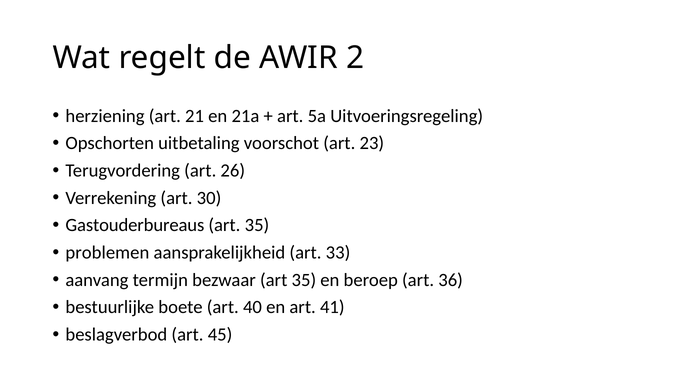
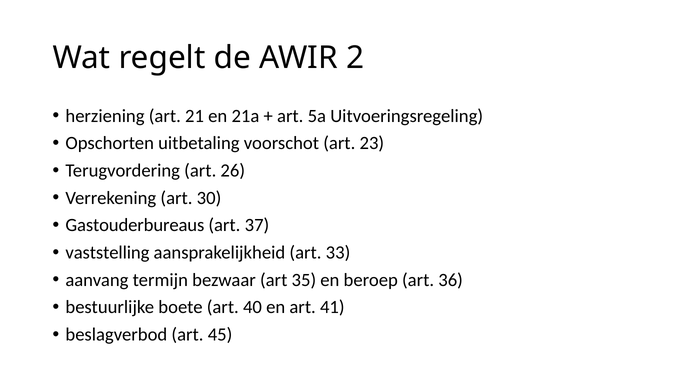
35 at (257, 225): 35 -> 37
problemen: problemen -> vaststelling
